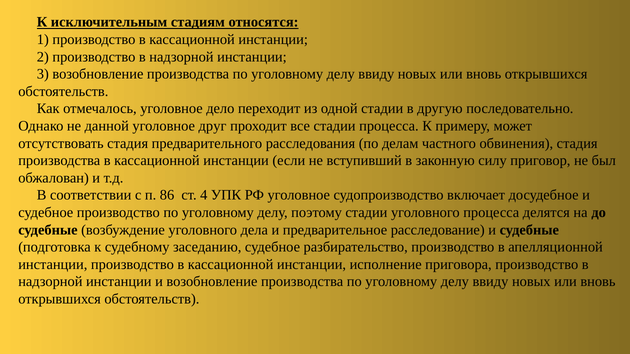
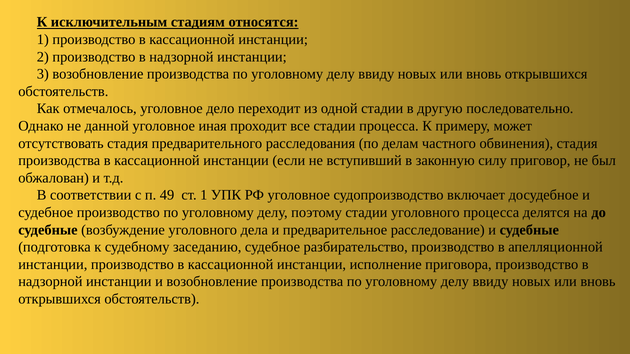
друг: друг -> иная
86: 86 -> 49
ст 4: 4 -> 1
